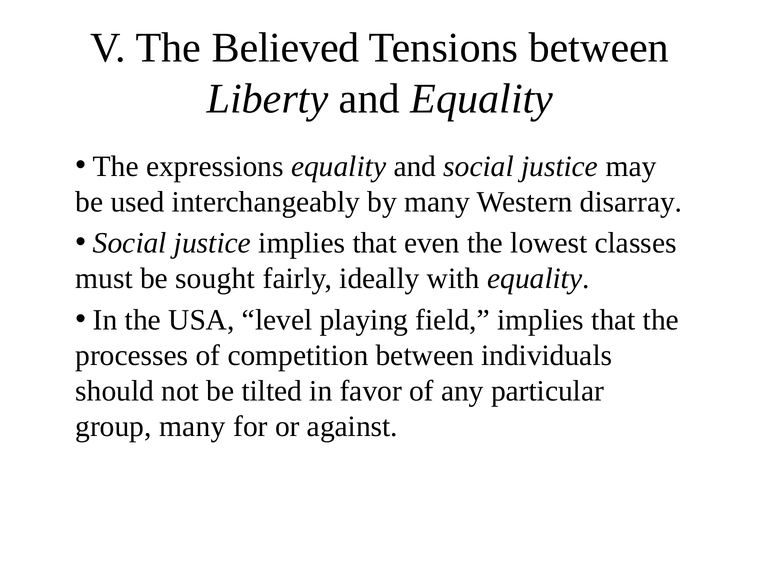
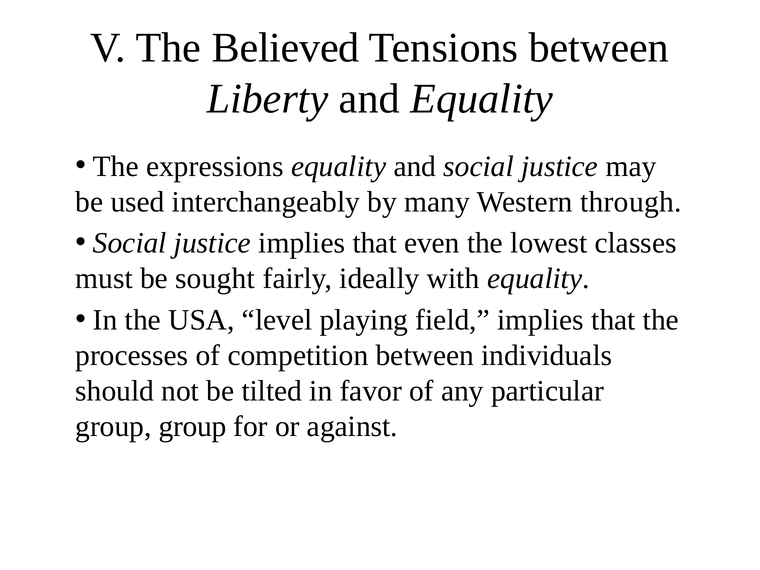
disarray: disarray -> through
group many: many -> group
